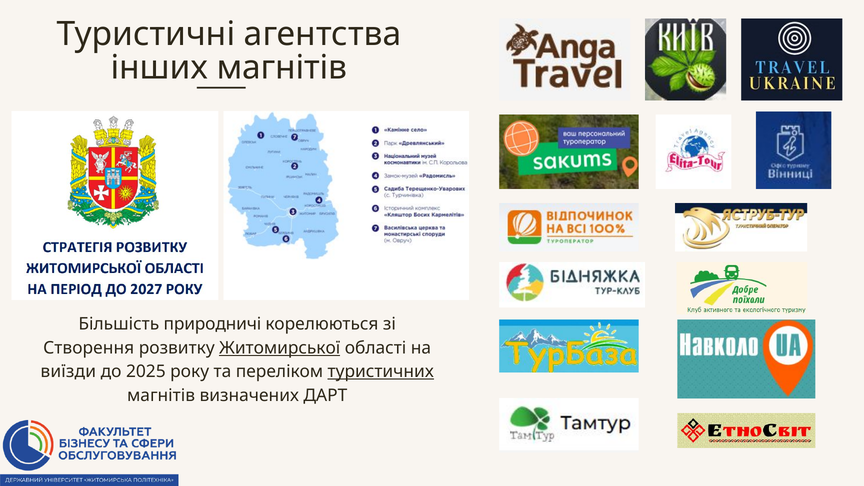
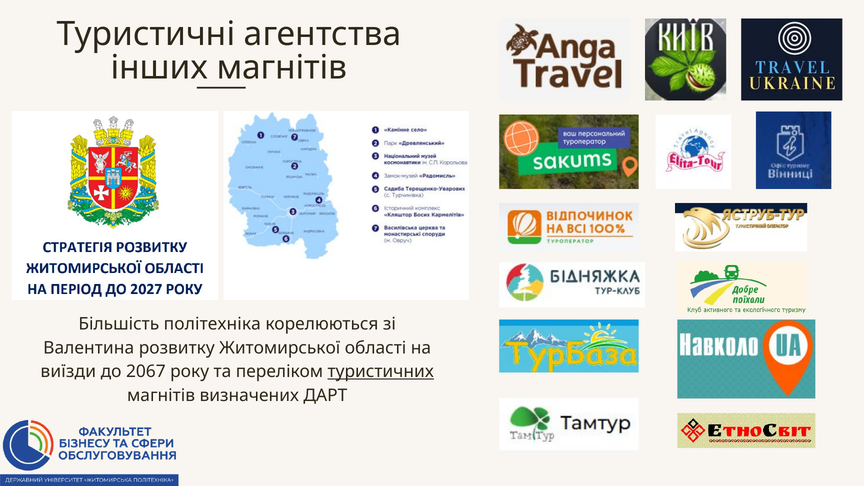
природничі: природничі -> політехніка
Створення: Створення -> Валентина
Житомирської underline: present -> none
2025: 2025 -> 2067
